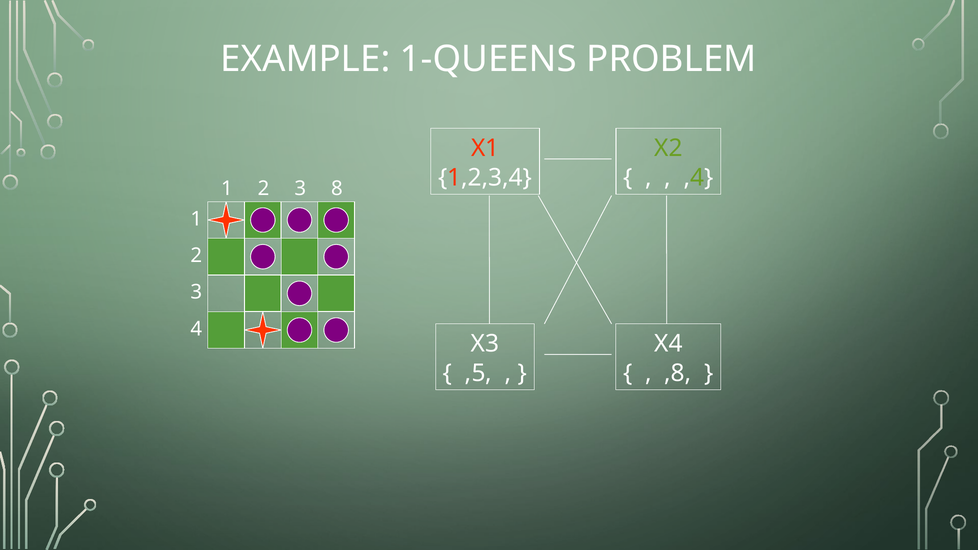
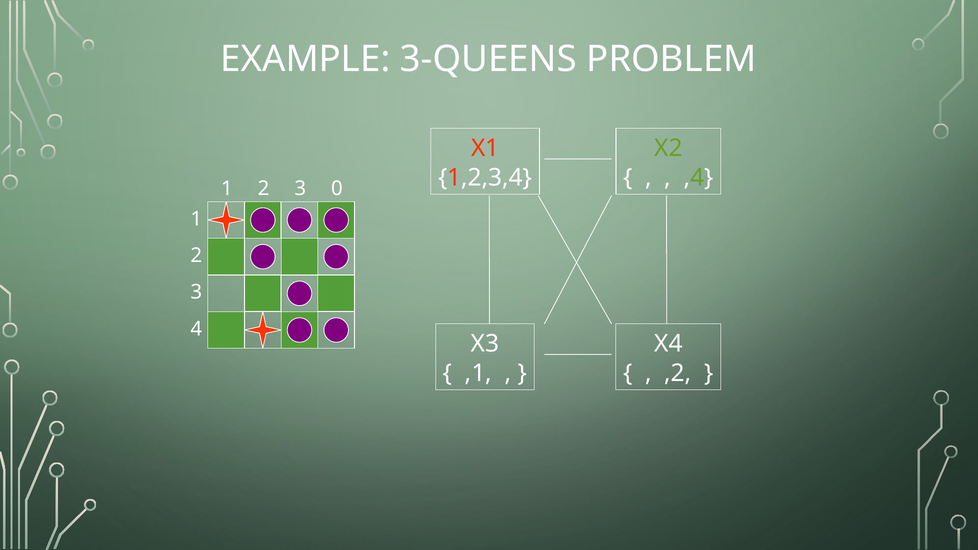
1-QUEENS: 1-QUEENS -> 3-QUEENS
8: 8 -> 0
,5: ,5 -> ,1
,8: ,8 -> ,2
